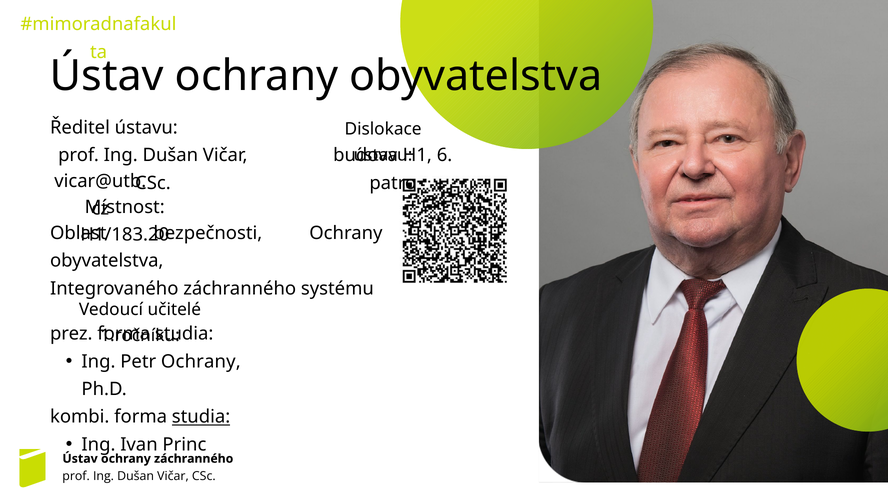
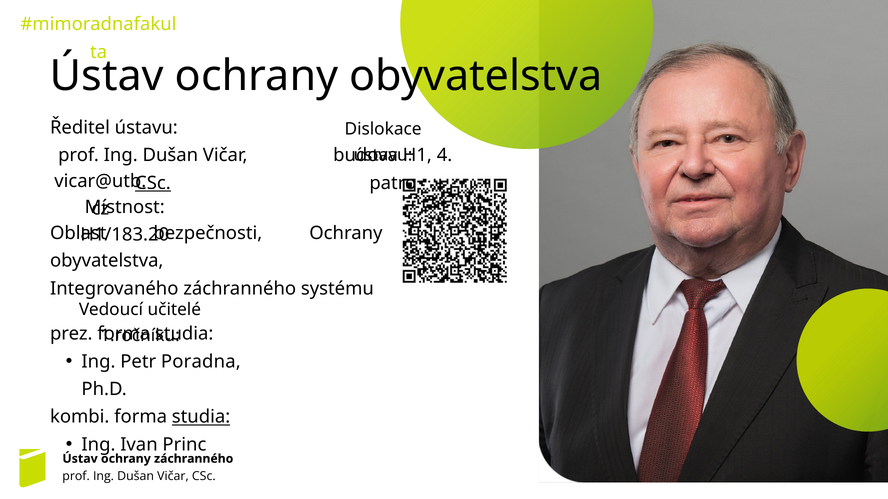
6: 6 -> 4
CSc at (153, 183) underline: none -> present
Petr Ochrany: Ochrany -> Poradna
